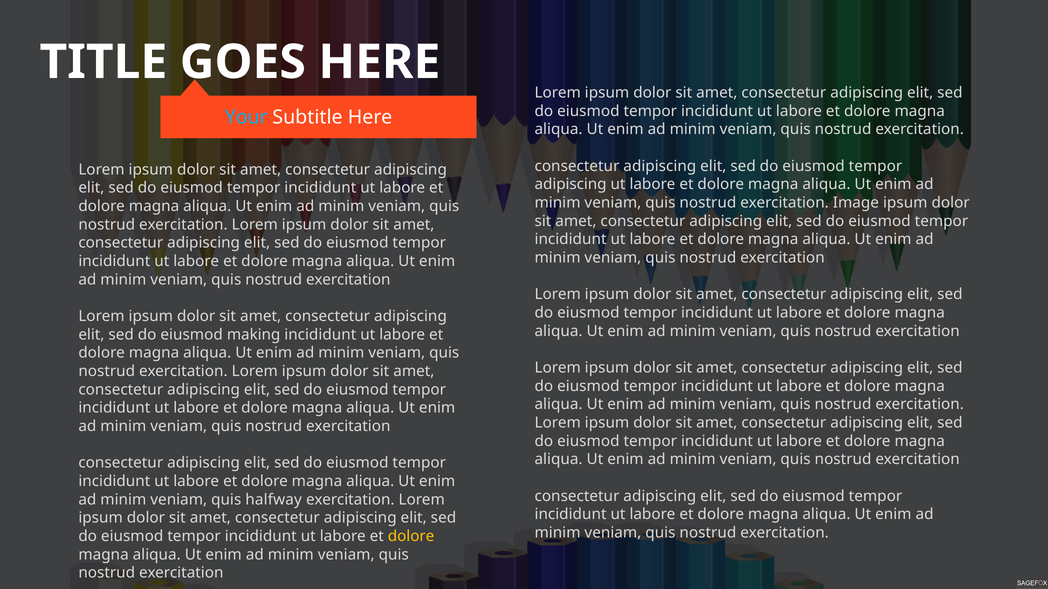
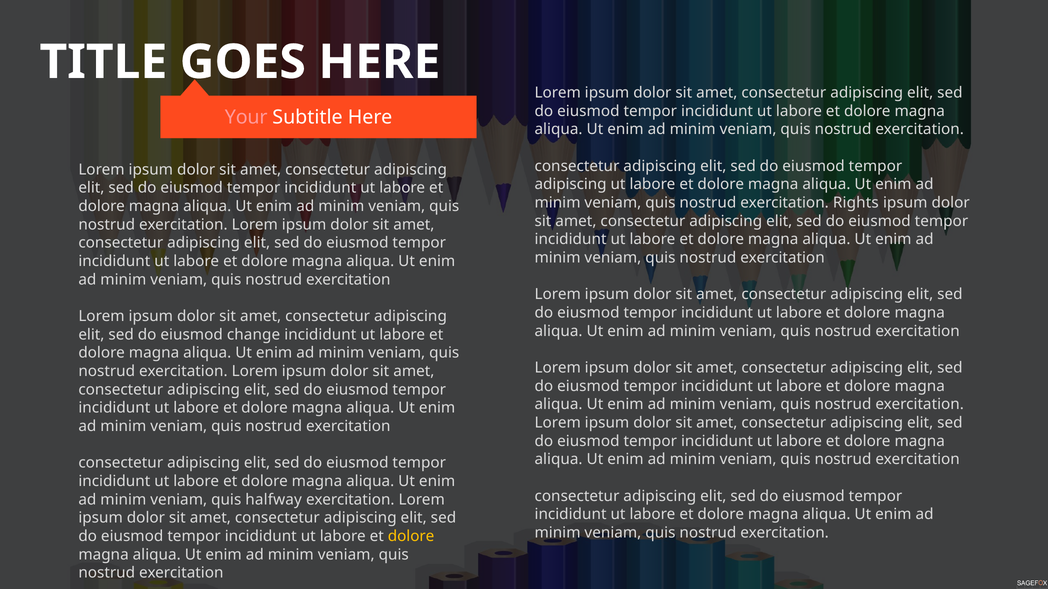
Your colour: light blue -> pink
Image: Image -> Rights
making: making -> change
